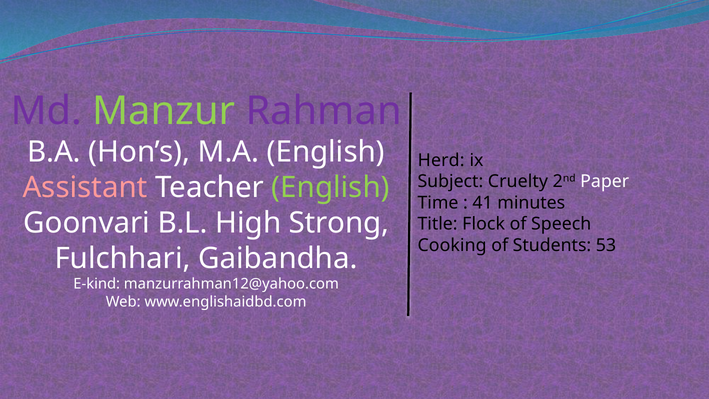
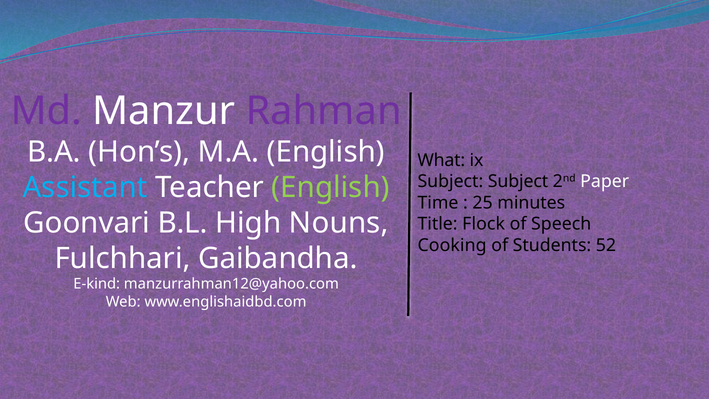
Manzur colour: light green -> white
Herd: Herd -> What
Subject Cruelty: Cruelty -> Subject
Assistant colour: pink -> light blue
41: 41 -> 25
Strong: Strong -> Nouns
53: 53 -> 52
